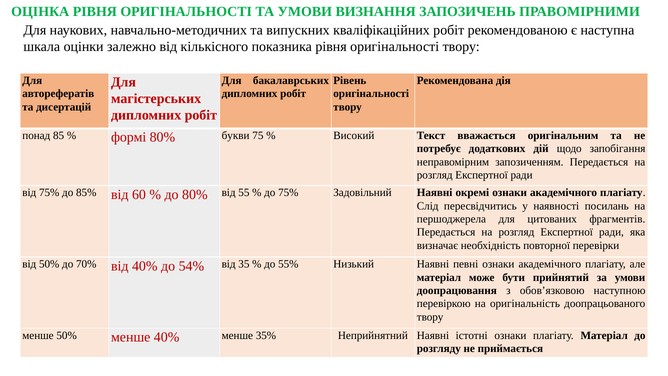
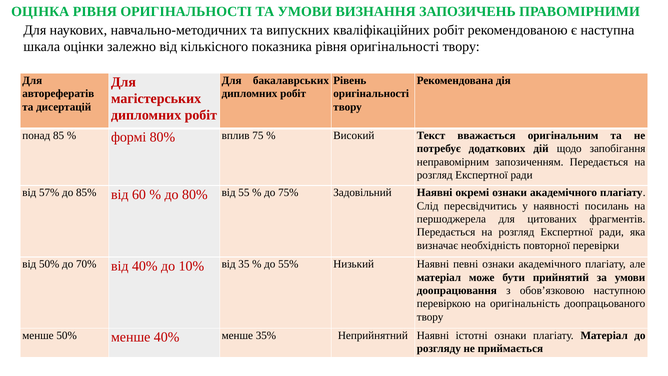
букви: букви -> вплив
від 75%: 75% -> 57%
54%: 54% -> 10%
